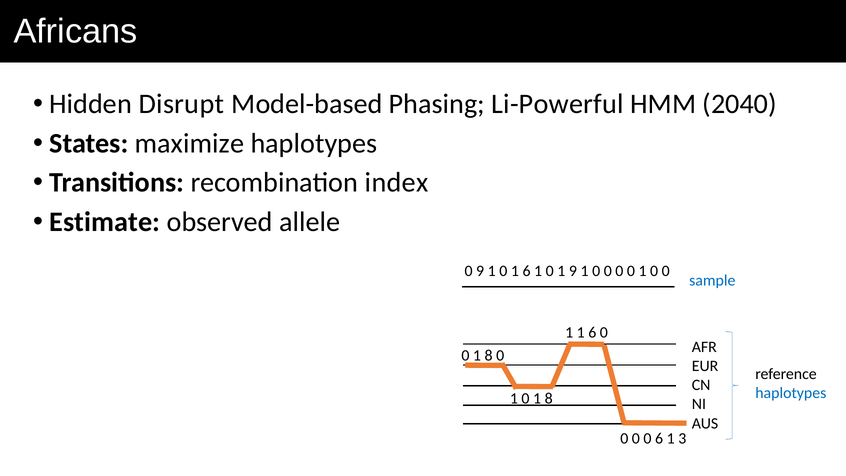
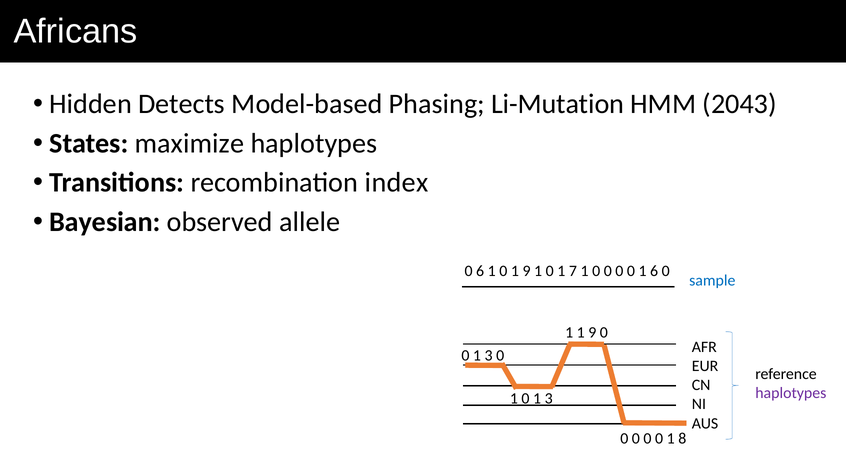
Disrupt: Disrupt -> Detects
Li-Powerful: Li-Powerful -> Li-Mutation
2040: 2040 -> 2043
Estimate: Estimate -> Bayesian
0 9: 9 -> 6
0 1 6: 6 -> 9
1 9: 9 -> 7
0 0 1 0: 0 -> 6
1 1 6: 6 -> 9
8 at (489, 355): 8 -> 3
haplotypes at (791, 393) colour: blue -> purple
1 0 1 8: 8 -> 3
6 at (659, 438): 6 -> 0
3: 3 -> 8
